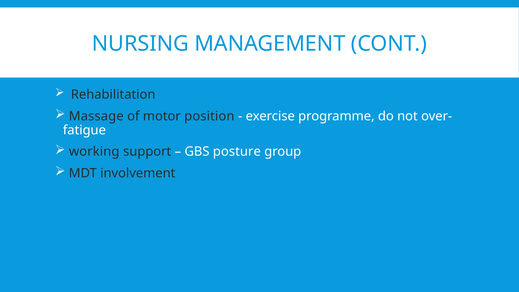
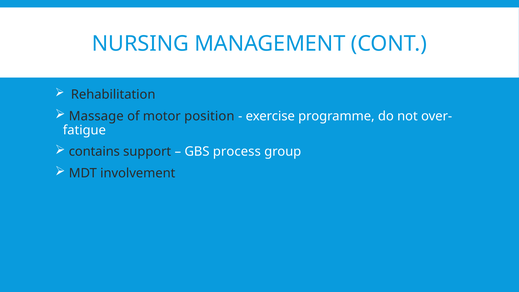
working: working -> contains
posture: posture -> process
